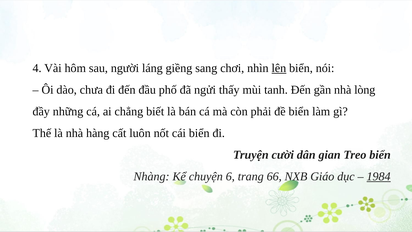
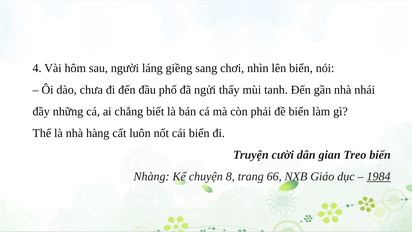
lên underline: present -> none
lòng: lòng -> nhái
6: 6 -> 8
